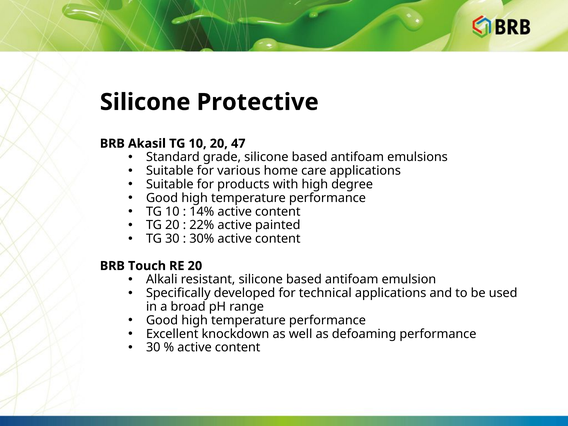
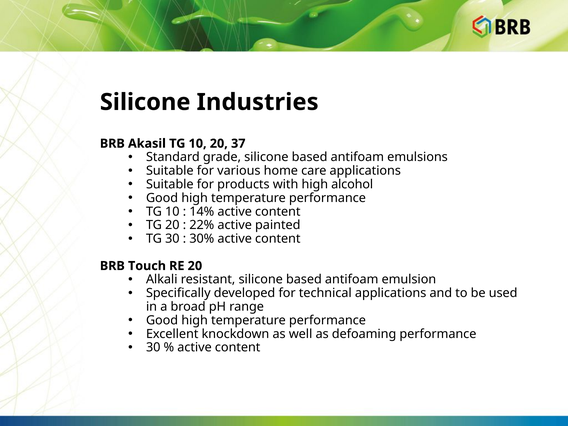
Protective: Protective -> Industries
47: 47 -> 37
degree: degree -> alcohol
